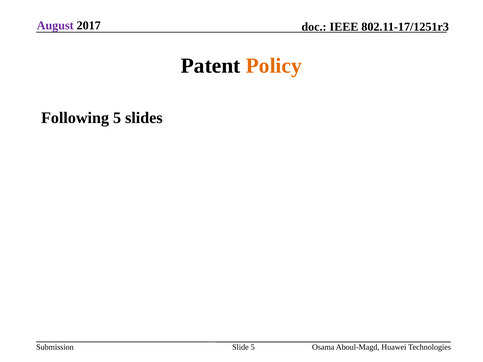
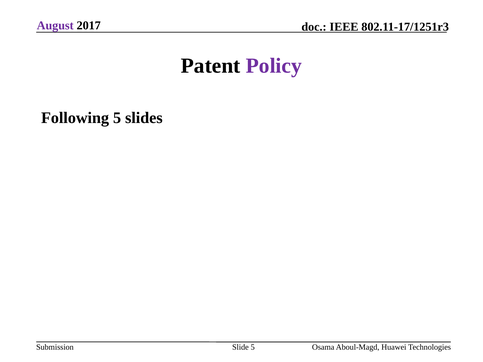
Policy colour: orange -> purple
